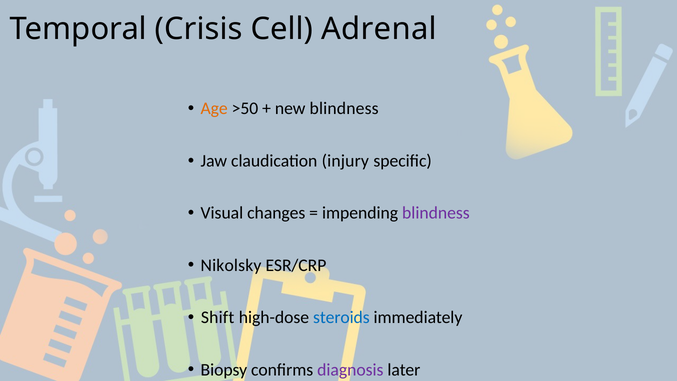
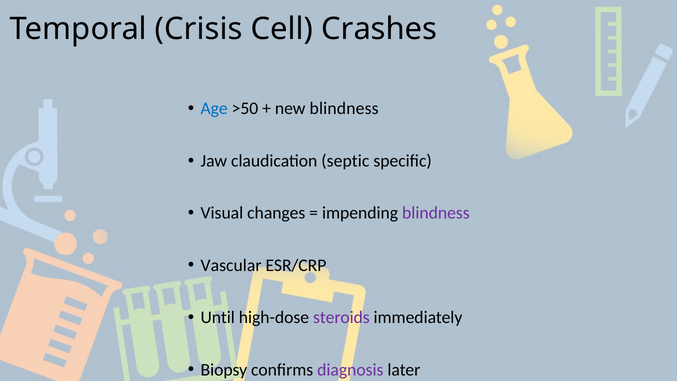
Adrenal: Adrenal -> Crashes
Age colour: orange -> blue
injury: injury -> septic
Nikolsky: Nikolsky -> Vascular
Shift: Shift -> Until
steroids colour: blue -> purple
